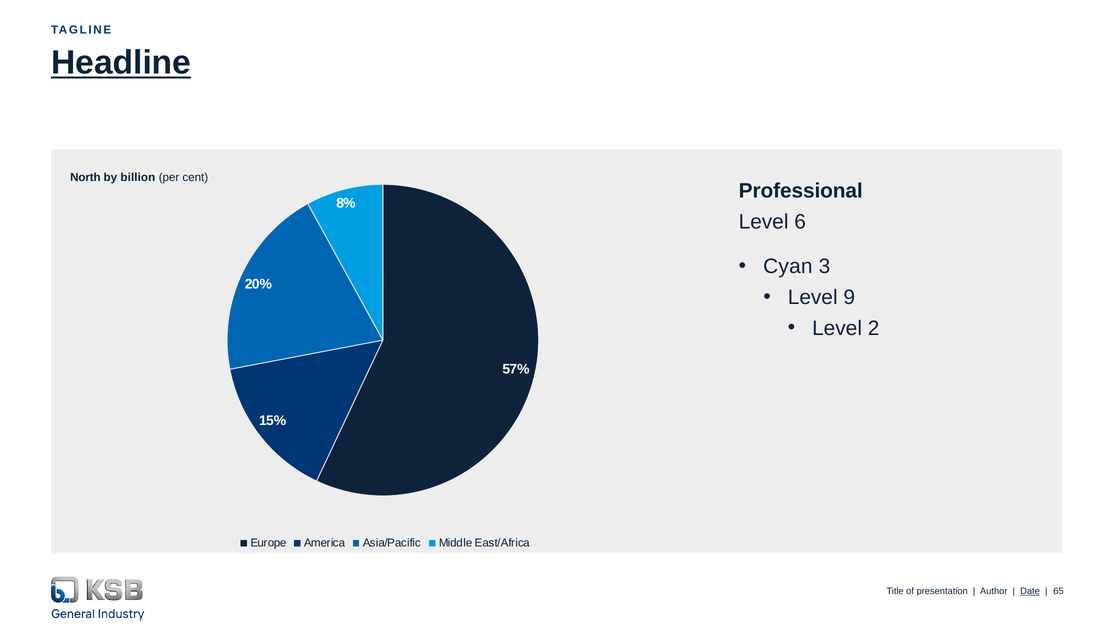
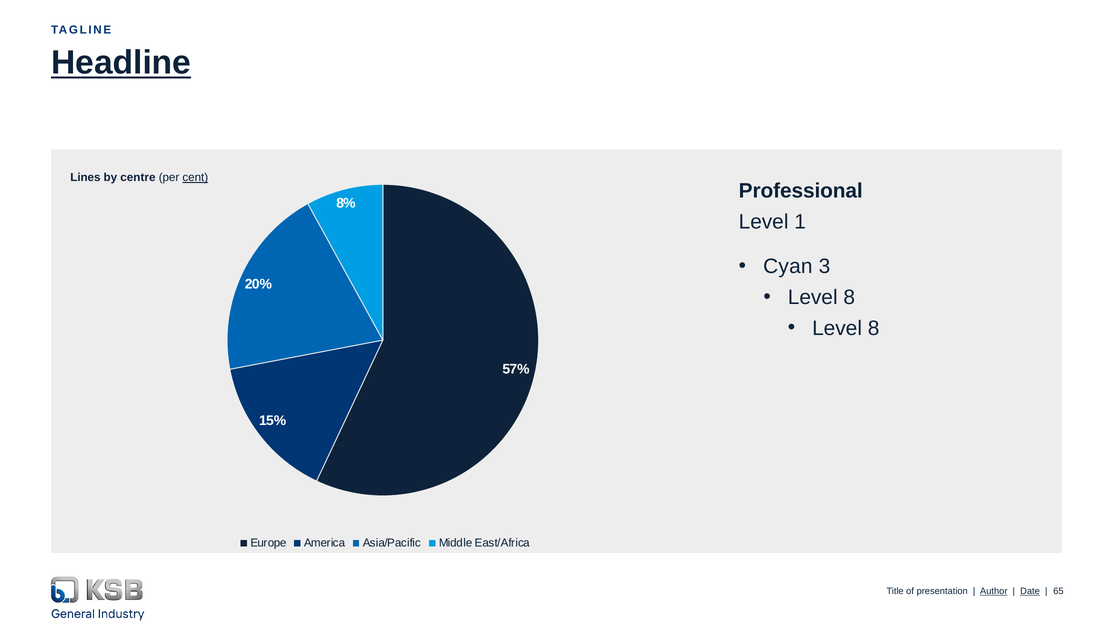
North: North -> Lines
billion: billion -> centre
cent underline: none -> present
6: 6 -> 1
9 at (849, 297): 9 -> 8
2 at (874, 328): 2 -> 8
Author underline: none -> present
